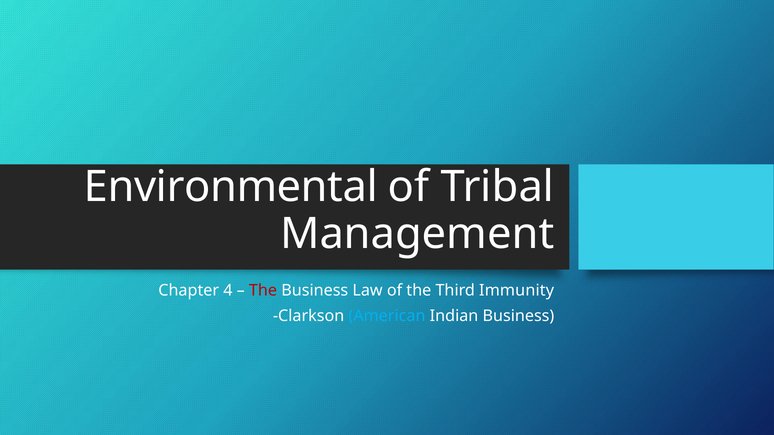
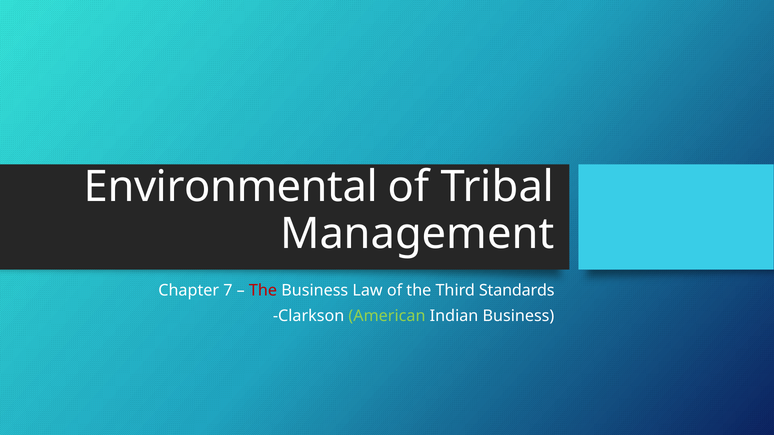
4: 4 -> 7
Immunity: Immunity -> Standards
American colour: light blue -> light green
